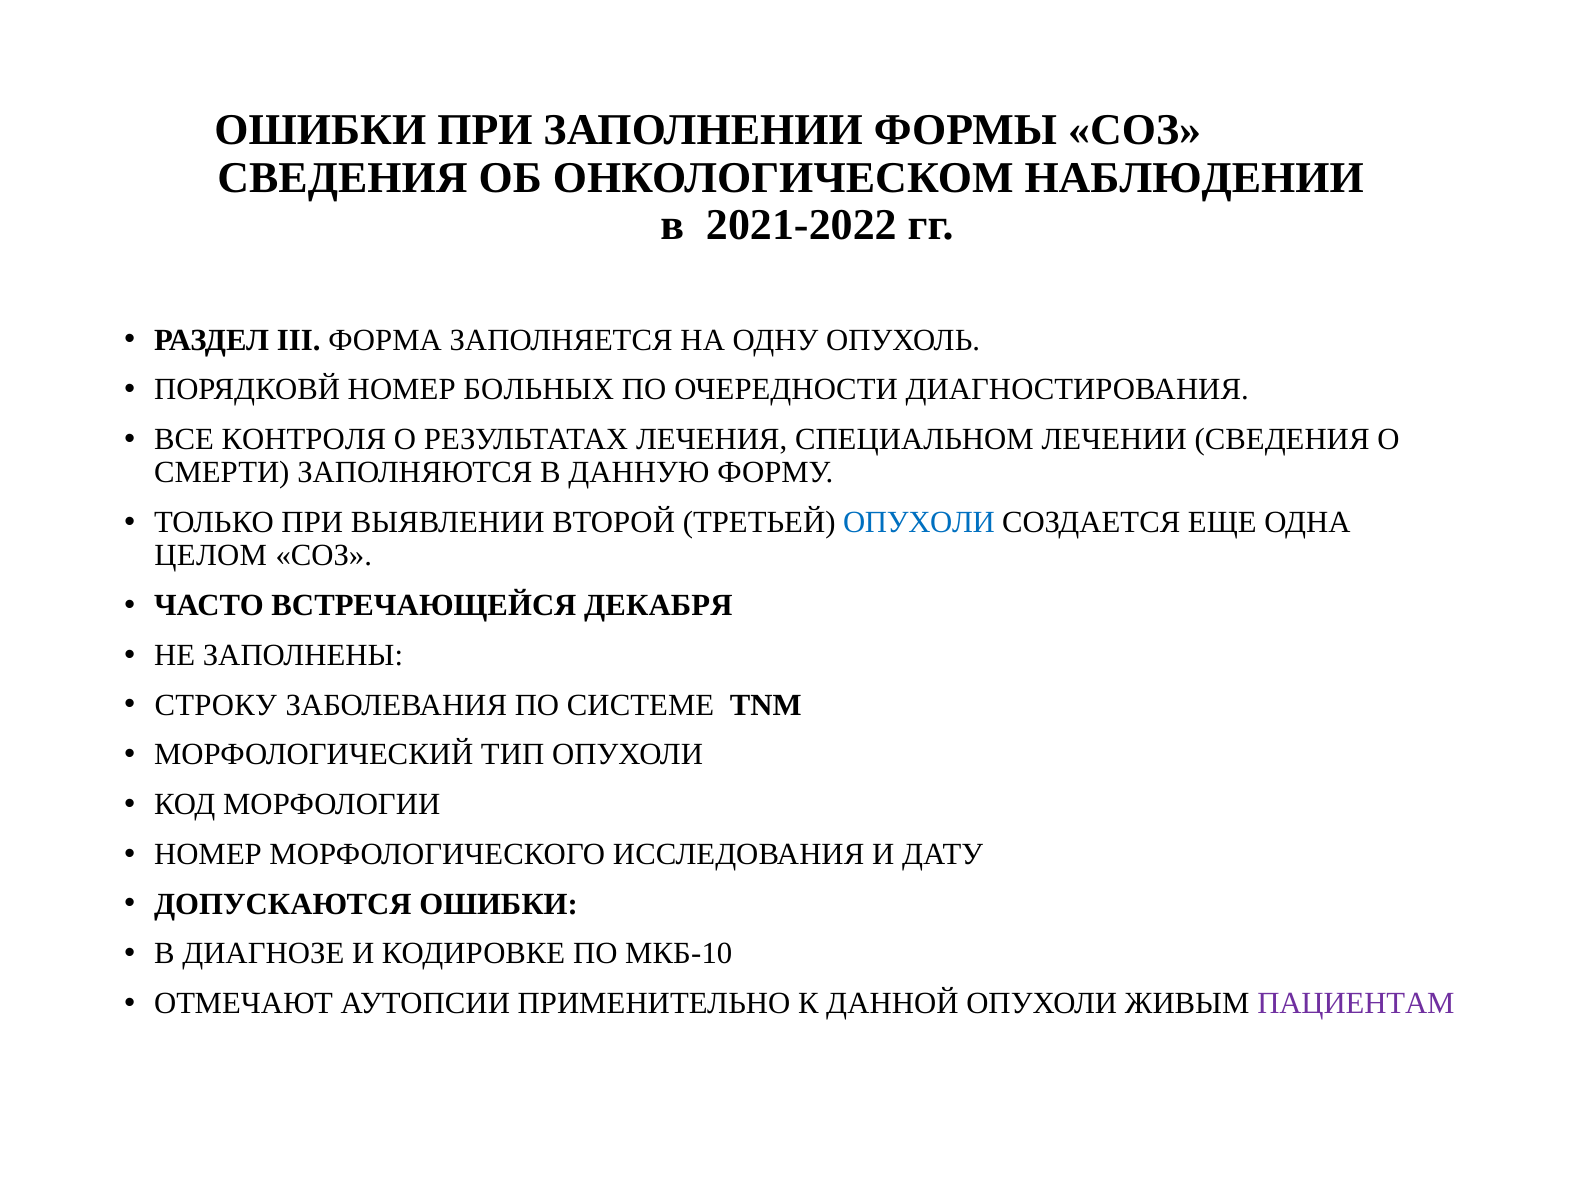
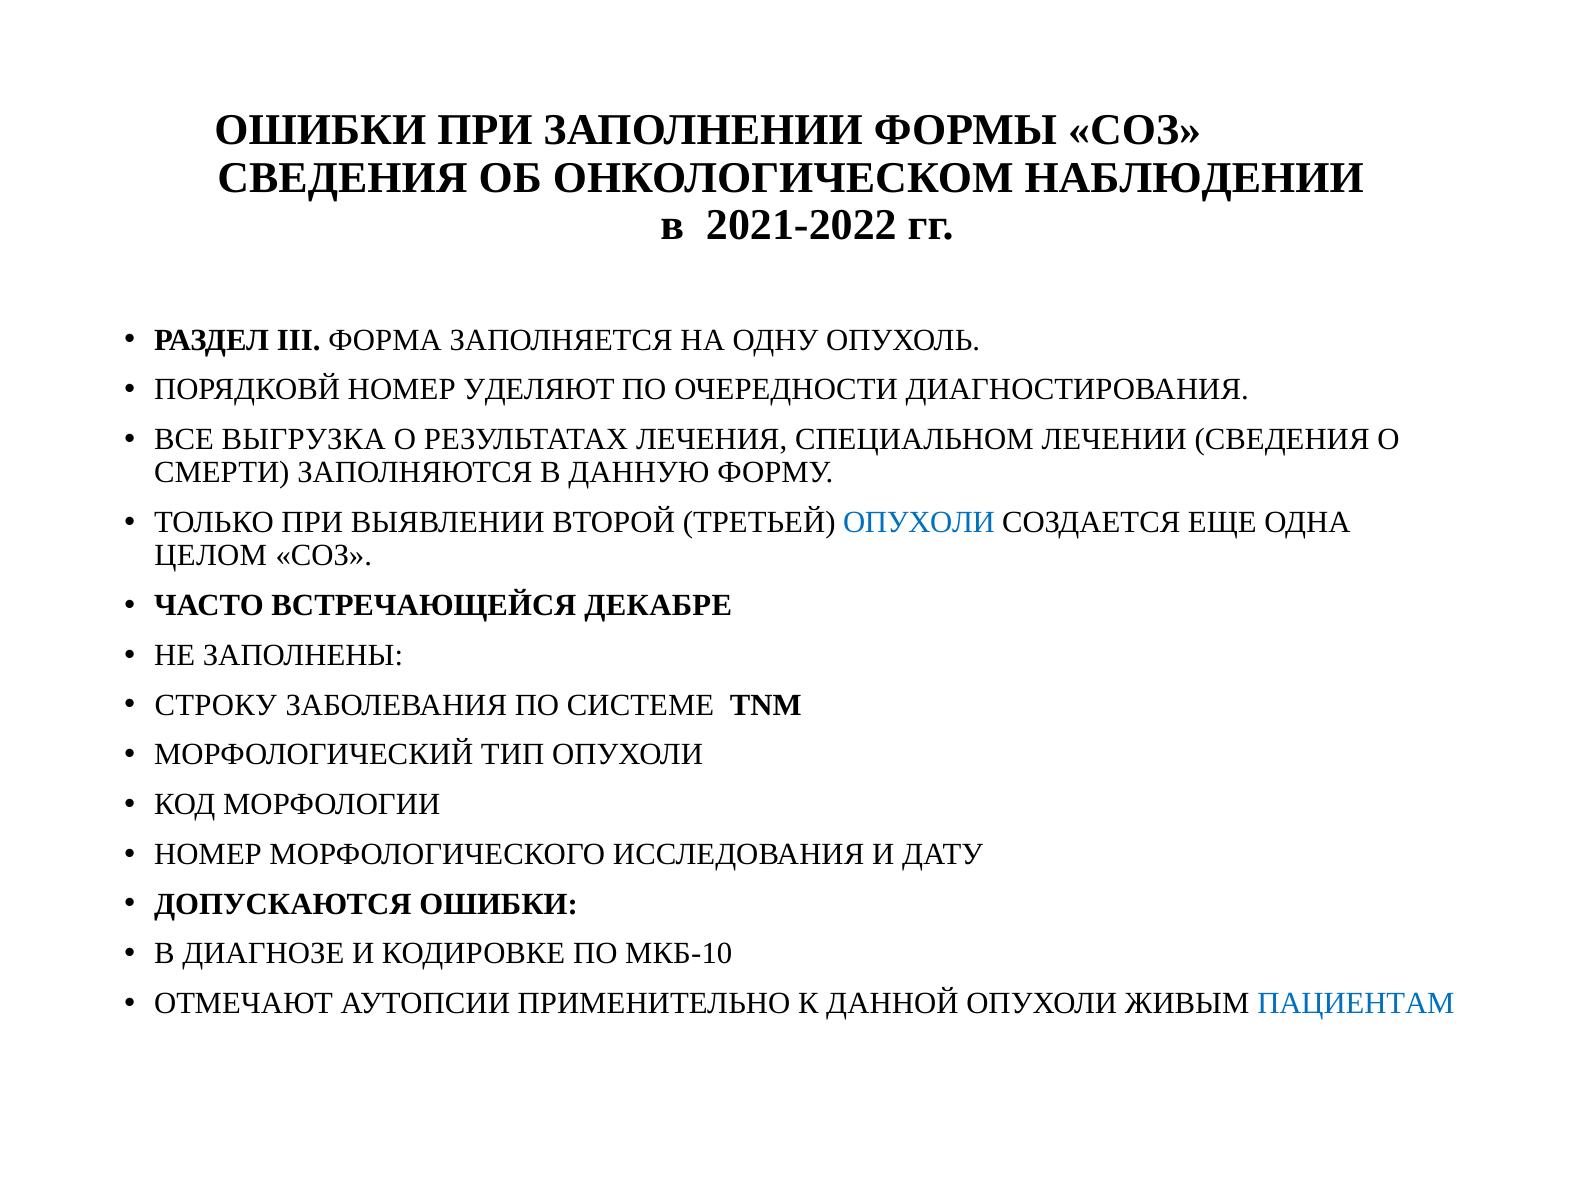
БОЛЬНЫХ: БОЛЬНЫХ -> УДЕЛЯЮТ
КОНТРОЛЯ: КОНТРОЛЯ -> ВЫГРУЗКА
ДЕКАБРЯ: ДЕКАБРЯ -> ДЕКАБРЕ
ПАЦИЕНТАМ colour: purple -> blue
